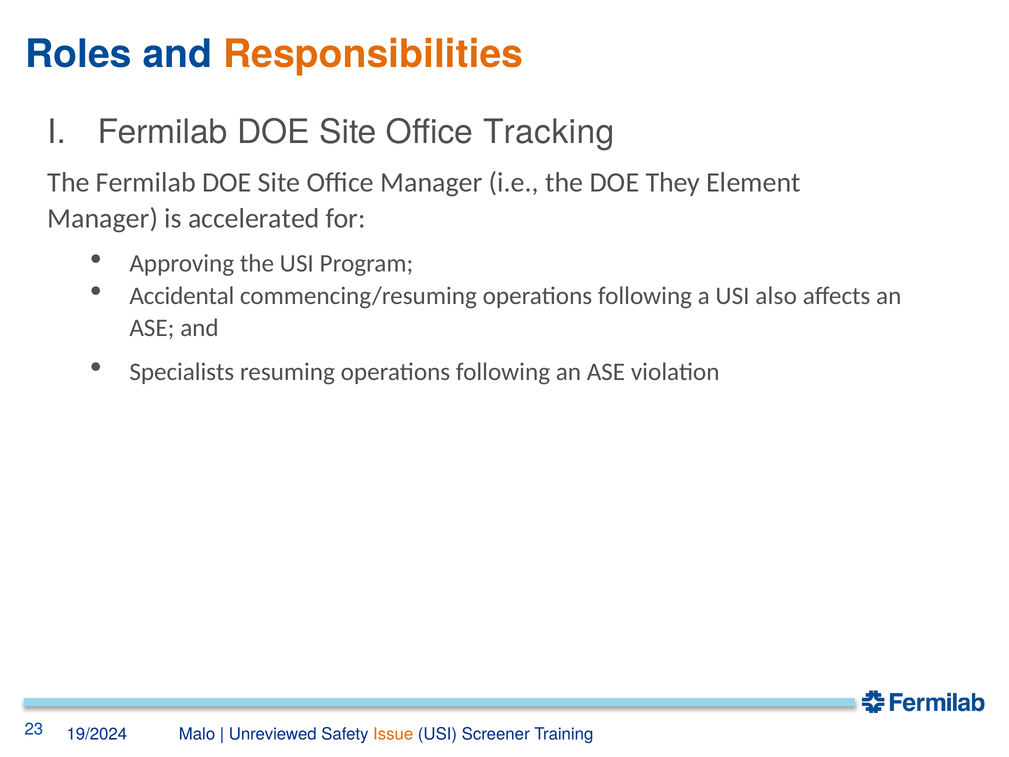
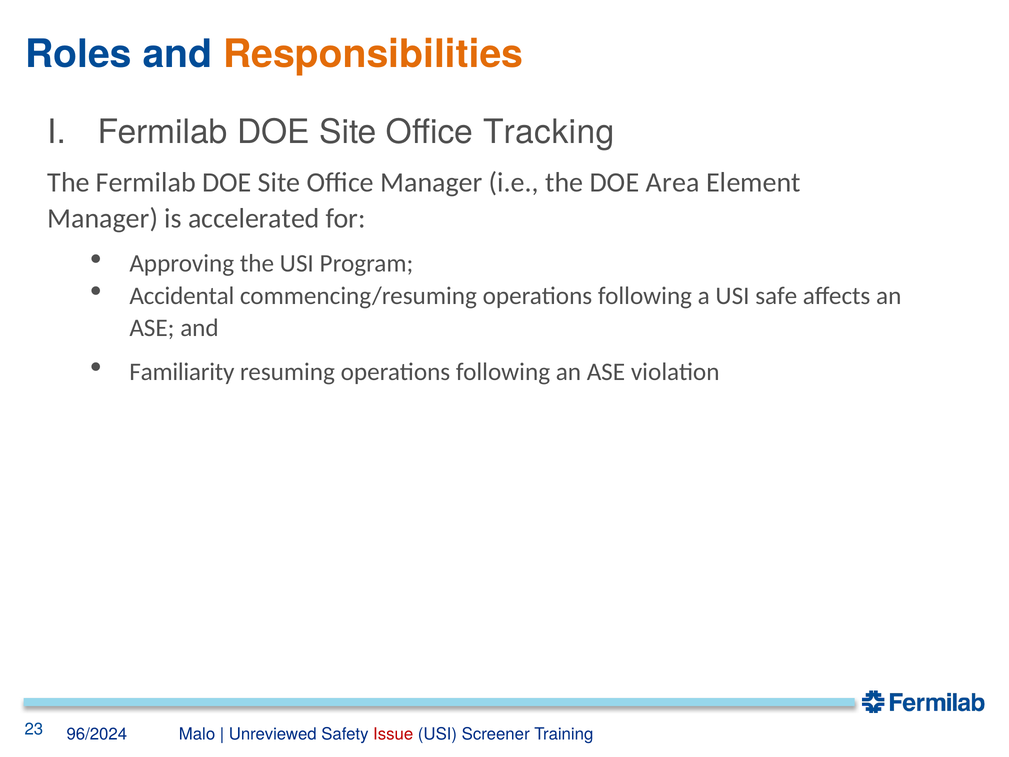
They: They -> Area
also: also -> safe
Specialists: Specialists -> Familiarity
Issue colour: orange -> red
19/2024: 19/2024 -> 96/2024
